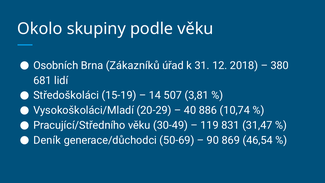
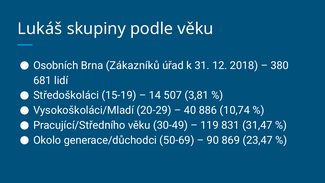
Okolo: Okolo -> Lukáš
Deník: Deník -> Okolo
46,54: 46,54 -> 23,47
